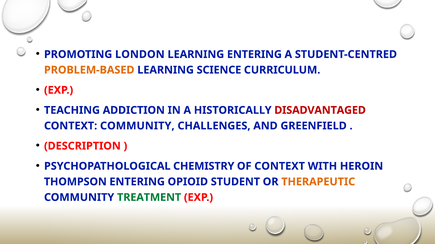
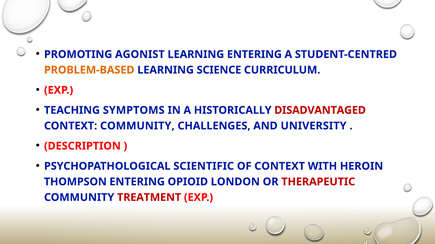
LONDON: LONDON -> AGONIST
ADDICTION: ADDICTION -> SYMPTOMS
GREENFIELD: GREENFIELD -> UNIVERSITY
CHEMISTRY: CHEMISTRY -> SCIENTIFIC
STUDENT: STUDENT -> LONDON
THERAPEUTIC colour: orange -> red
TREATMENT colour: green -> red
